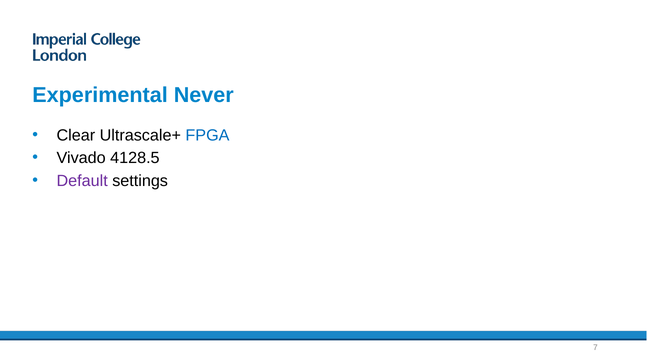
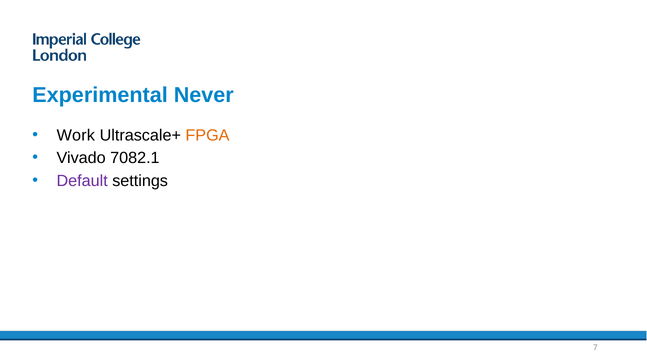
Clear: Clear -> Work
FPGA colour: blue -> orange
4128.5: 4128.5 -> 7082.1
